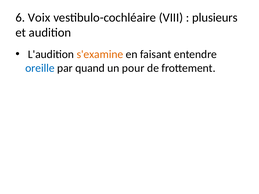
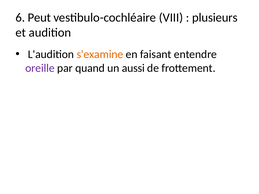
Voix: Voix -> Peut
oreille colour: blue -> purple
pour: pour -> aussi
